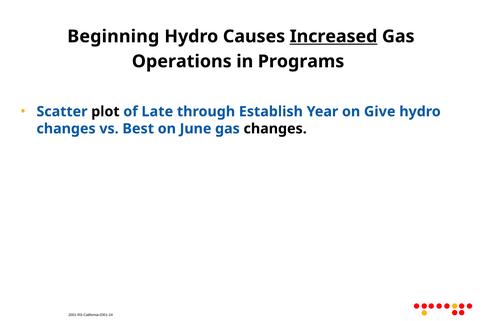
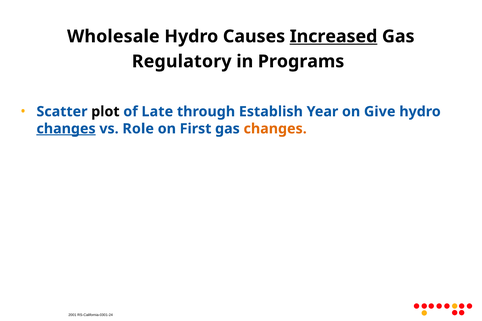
Beginning: Beginning -> Wholesale
Operations: Operations -> Regulatory
changes at (66, 129) underline: none -> present
Best: Best -> Role
June: June -> First
changes at (275, 129) colour: black -> orange
